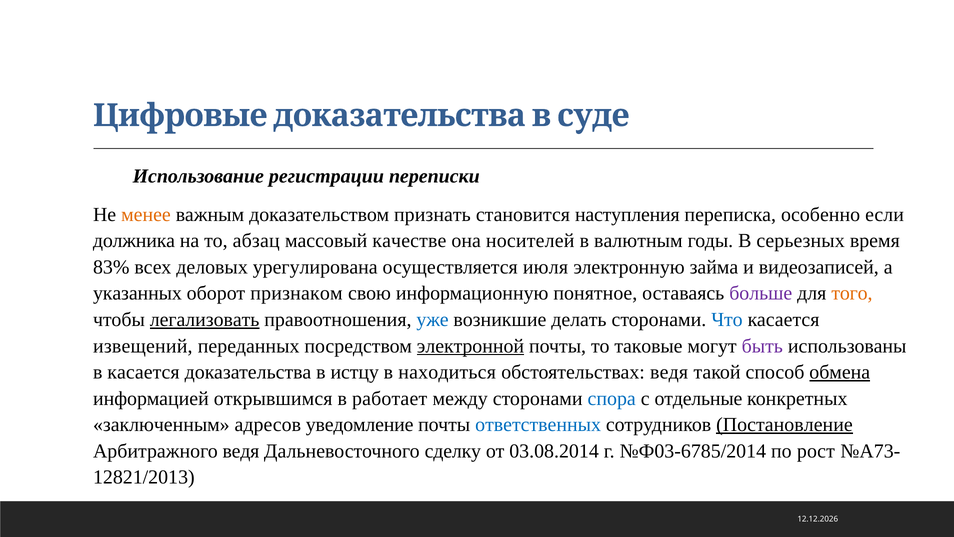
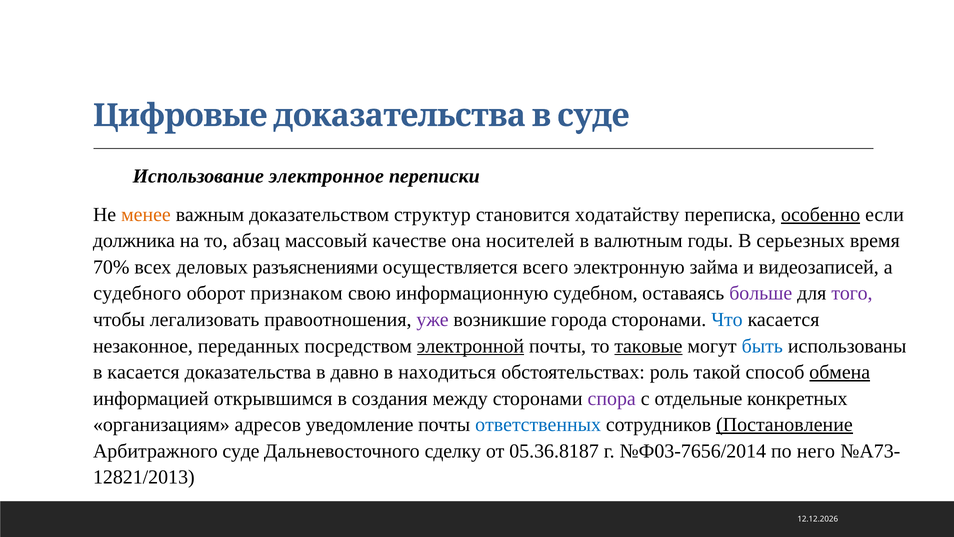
регистрации: регистрации -> электронное
признать: признать -> структур
наступления: наступления -> ходатайству
особенно underline: none -> present
83%: 83% -> 70%
урегулирована: урегулирована -> разъяснениями
июля: июля -> всего
указанных: указанных -> судебного
понятное: понятное -> судебном
того colour: orange -> purple
легализовать underline: present -> none
уже colour: blue -> purple
делать: делать -> города
извещений: извещений -> незаконное
таковые underline: none -> present
быть colour: purple -> blue
истцу: истцу -> давно
обстоятельствах ведя: ведя -> роль
работает: работает -> создания
спора colour: blue -> purple
заключенным: заключенным -> организациям
Арбитражного ведя: ведя -> суде
03.08.2014: 03.08.2014 -> 05.36.8187
№Ф03-6785/2014: №Ф03-6785/2014 -> №Ф03-7656/2014
рост: рост -> него
